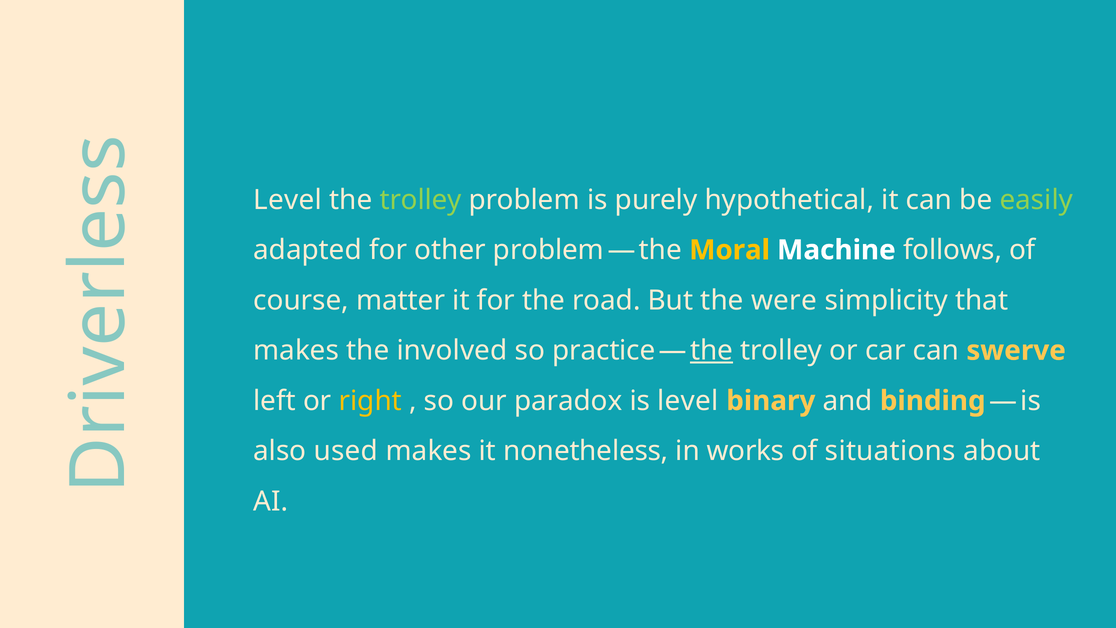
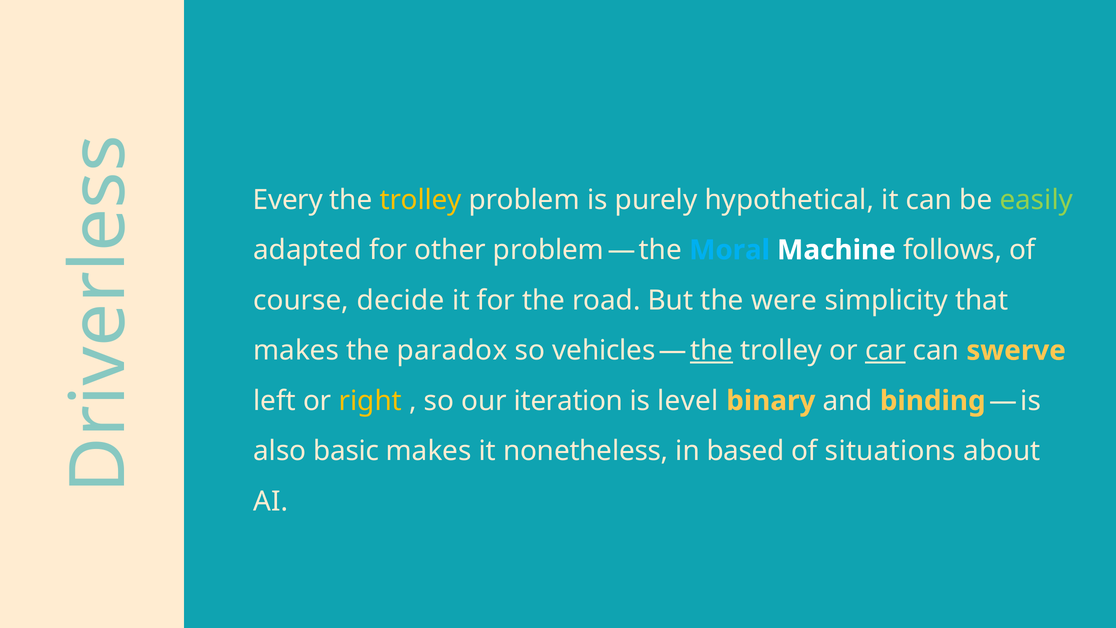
Level at (288, 200): Level -> Every
trolley at (421, 200) colour: light green -> yellow
Moral colour: yellow -> light blue
matter: matter -> decide
involved: involved -> paradox
practice: practice -> vehicles
car underline: none -> present
paradox: paradox -> iteration
used: used -> basic
works: works -> based
